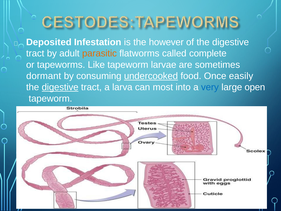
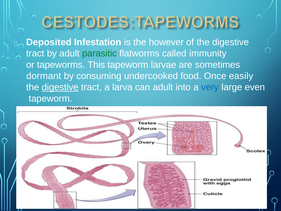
parasitic colour: orange -> green
complete: complete -> immunity
Like: Like -> This
undercooked underline: present -> none
can most: most -> adult
open: open -> even
